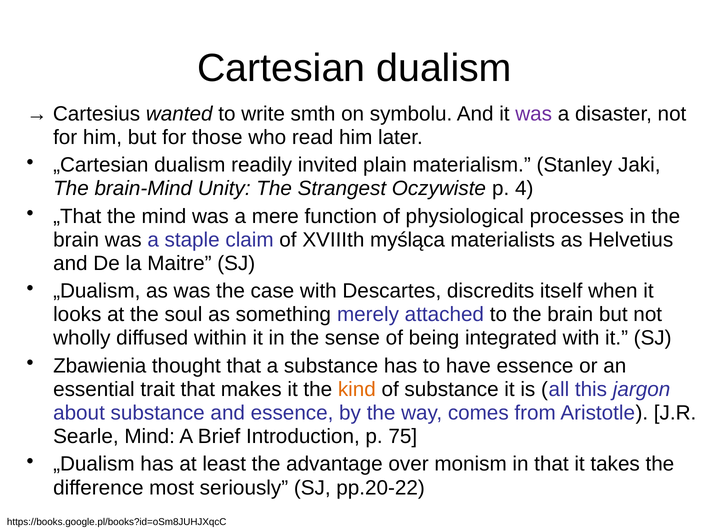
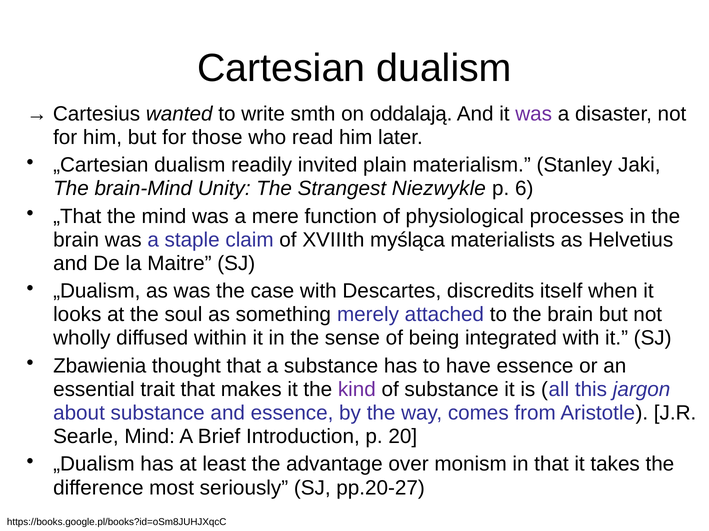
symbolu: symbolu -> oddalają
Oczywiste: Oczywiste -> Niezwykle
4: 4 -> 6
kind colour: orange -> purple
75: 75 -> 20
pp.20-22: pp.20-22 -> pp.20-27
